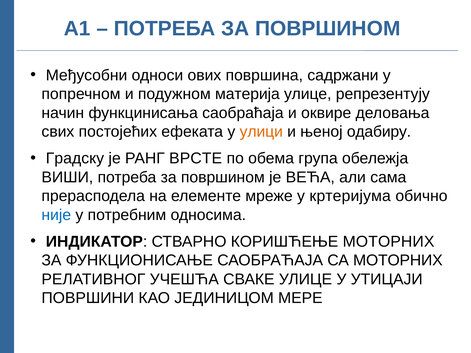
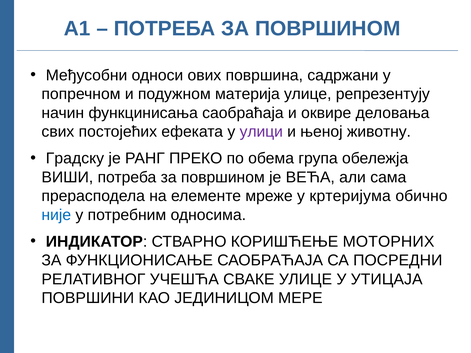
улици colour: orange -> purple
одабиру: одабиру -> животну
ВРСТЕ: ВРСТЕ -> ПРЕКО
СА МОТОРНИХ: МОТОРНИХ -> ПОСРЕДНИ
УТИЦАЈИ: УТИЦАЈИ -> УТИЦАЈА
